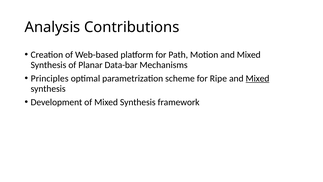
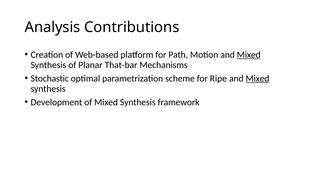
Mixed at (249, 55) underline: none -> present
Data-bar: Data-bar -> That-bar
Principles: Principles -> Stochastic
